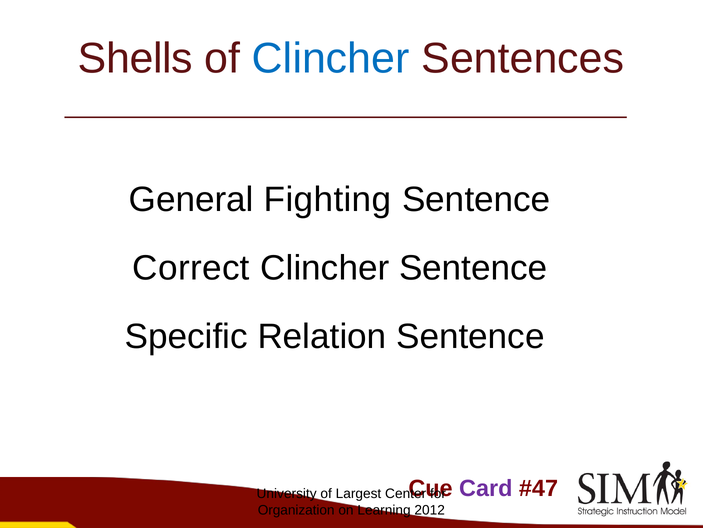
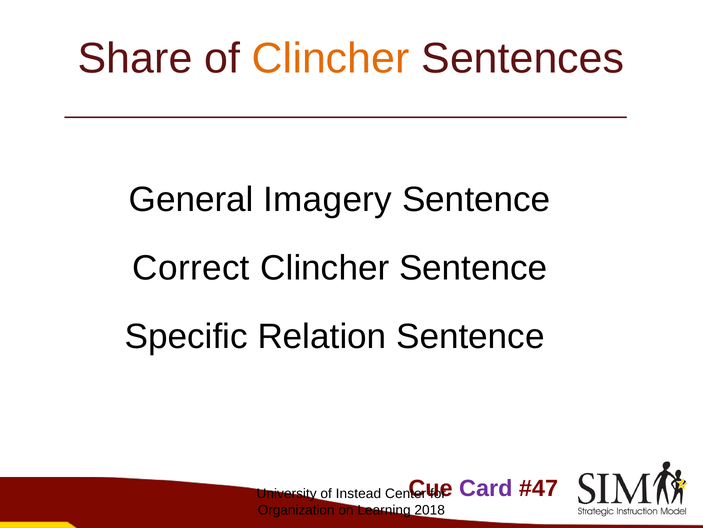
Shells: Shells -> Share
Clincher at (331, 59) colour: blue -> orange
Fighting: Fighting -> Imagery
Largest: Largest -> Instead
2012: 2012 -> 2018
